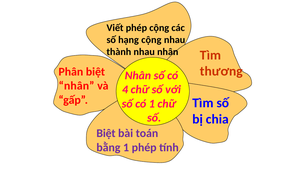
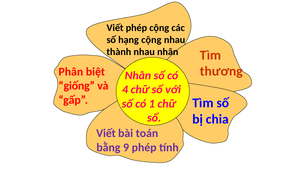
nhân at (77, 86): nhân -> giống
Biệt at (106, 134): Biệt -> Viết
bằng 1: 1 -> 9
